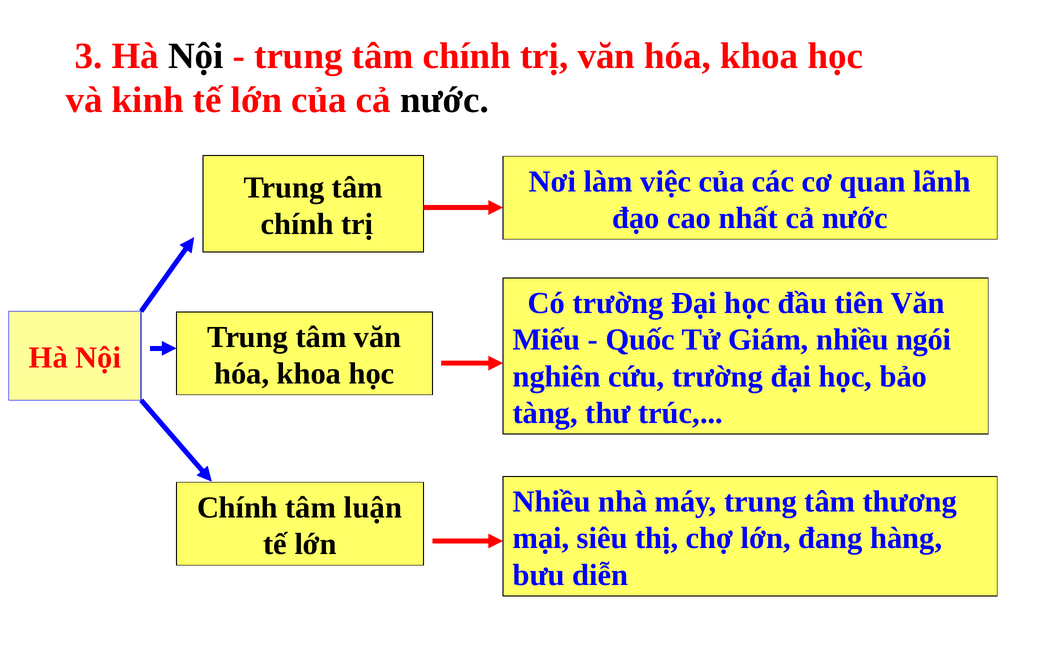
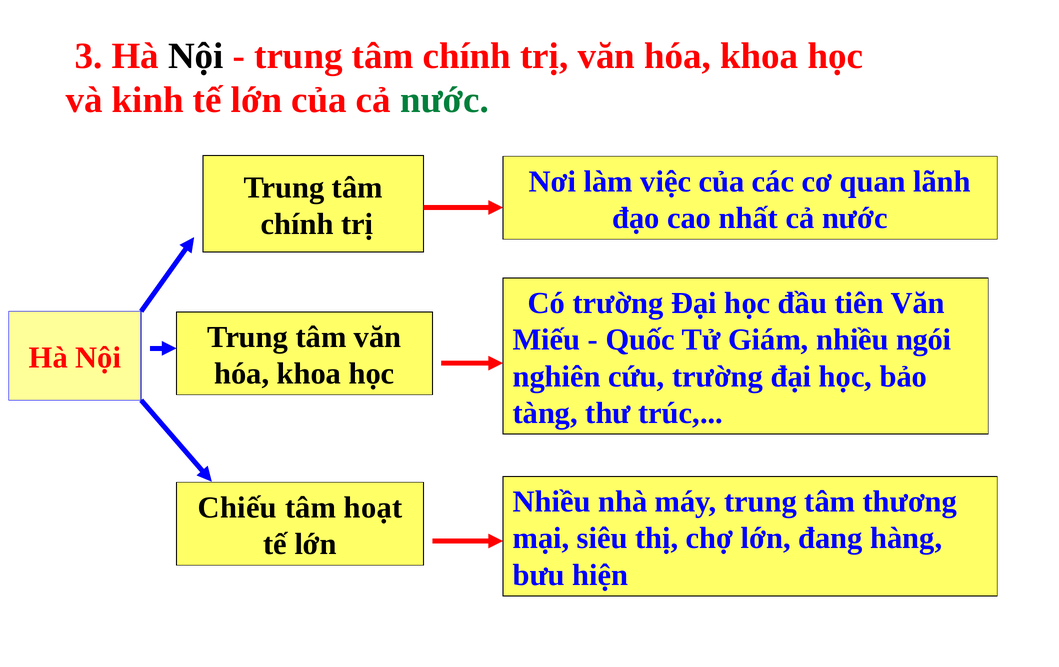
nước at (444, 100) colour: black -> green
Chính at (237, 507): Chính -> Chiếu
luận: luận -> hoạt
diễn: diễn -> hiện
